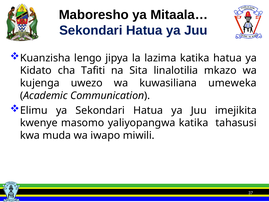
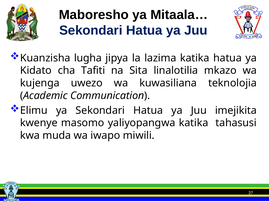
lengo: lengo -> lugha
umeweka: umeweka -> teknolojia
